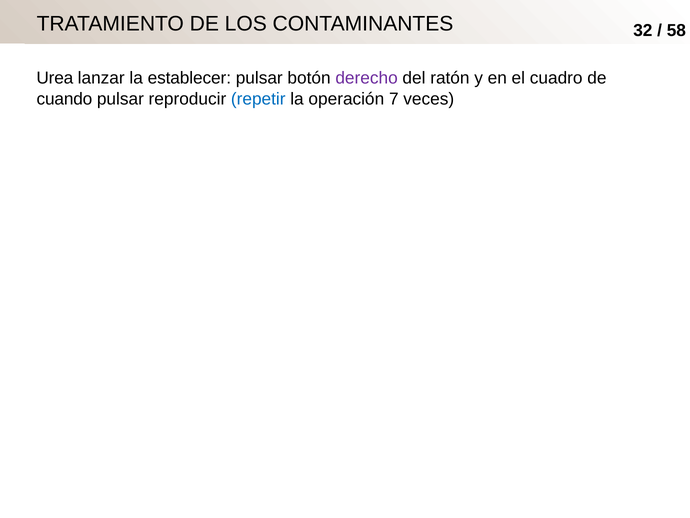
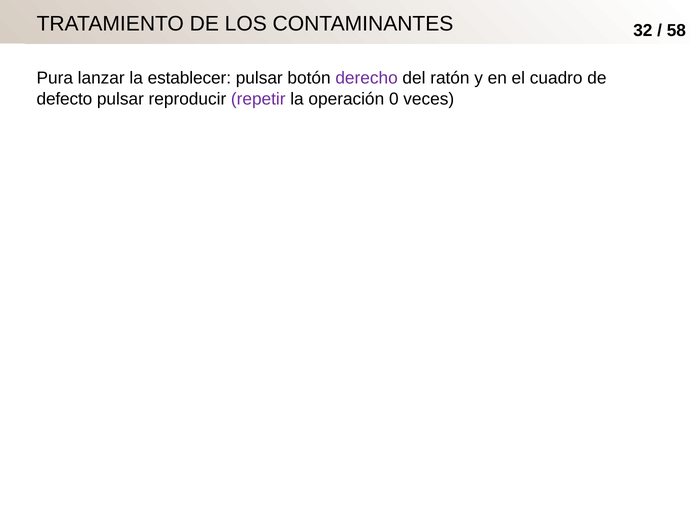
Urea: Urea -> Pura
cuando: cuando -> defecto
repetir colour: blue -> purple
7: 7 -> 0
